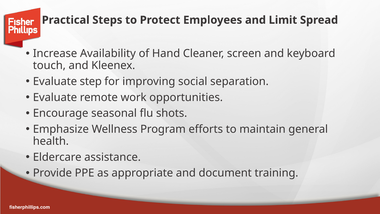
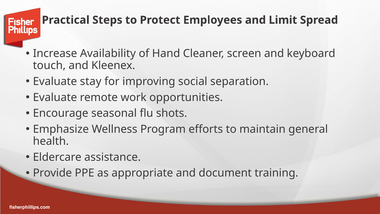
step: step -> stay
